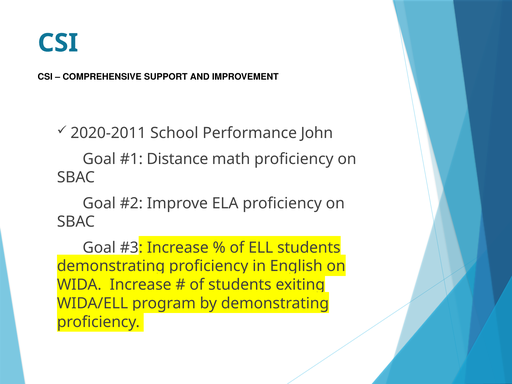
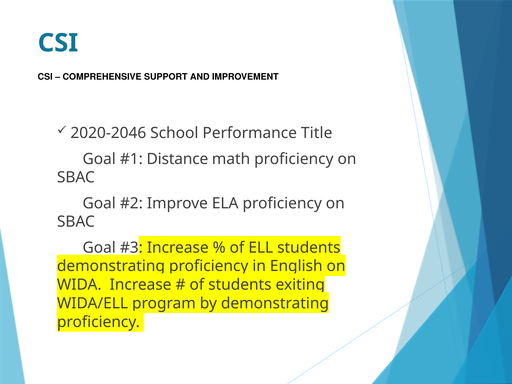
2020-2011: 2020-2011 -> 2020-2046
John: John -> Title
